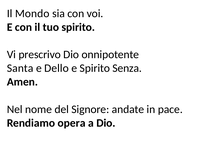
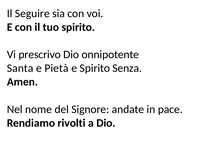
Mondo: Mondo -> Seguire
Dello: Dello -> Pietà
opera: opera -> rivolti
